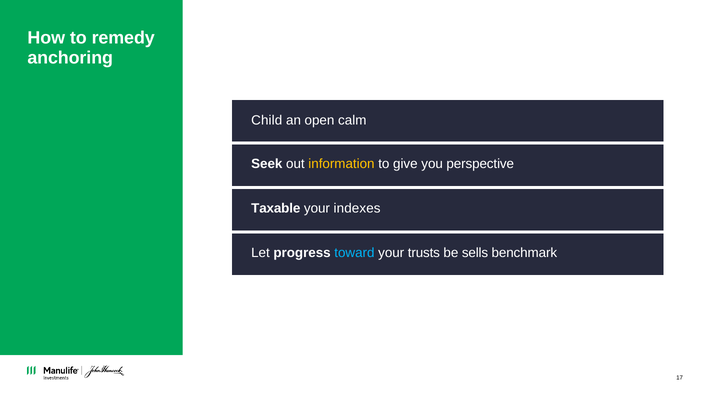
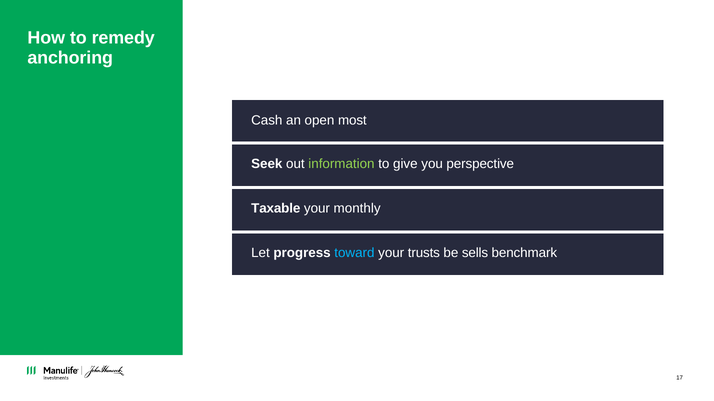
Child: Child -> Cash
calm: calm -> most
information colour: yellow -> light green
indexes: indexes -> monthly
